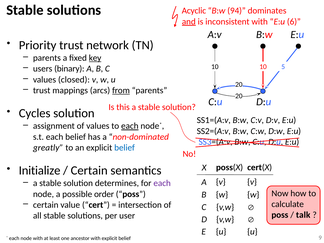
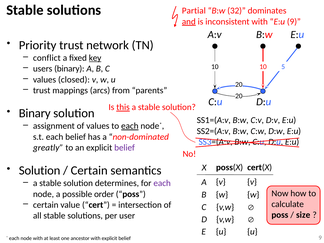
Acyclic: Acyclic -> Partial
94: 94 -> 32
with E:u 6: 6 -> 9
parents at (47, 58): parents -> conflict
from underline: present -> none
this underline: none -> present
Cycles at (35, 113): Cycles -> Binary
belief at (125, 148) colour: blue -> purple
Initialize at (40, 171): Initialize -> Solution
talk: talk -> size
